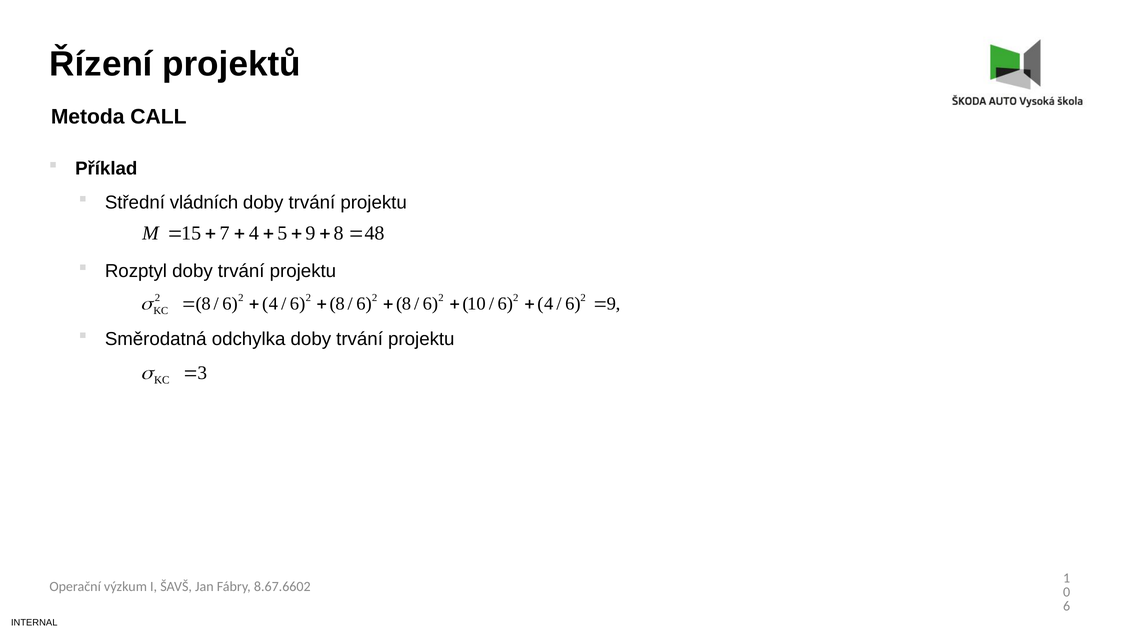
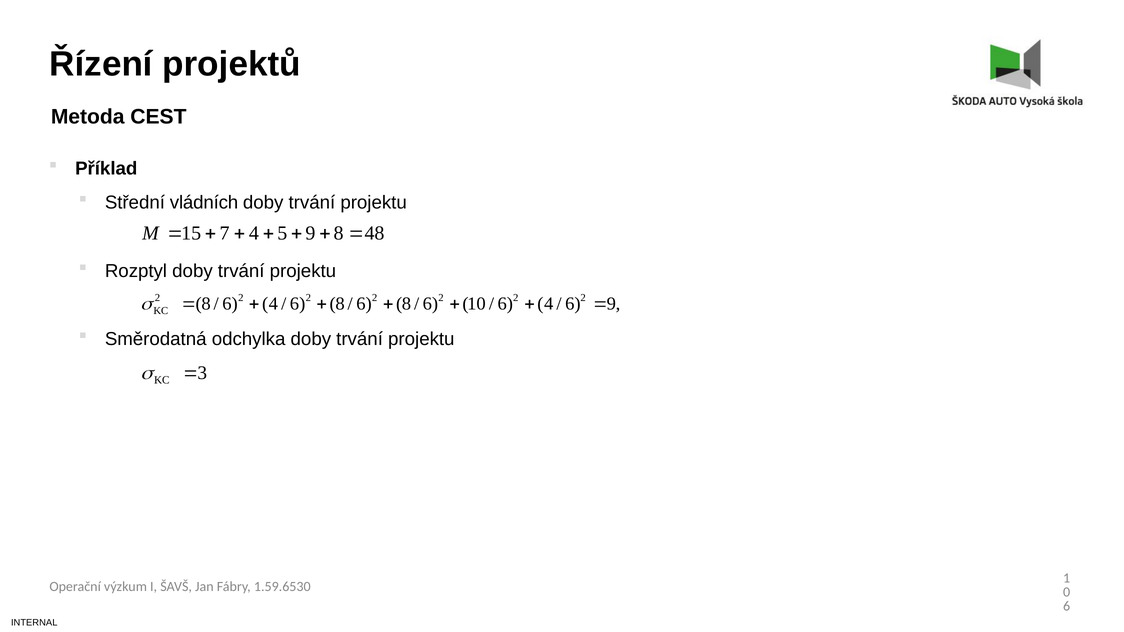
CALL: CALL -> CEST
8.67.6602: 8.67.6602 -> 1.59.6530
